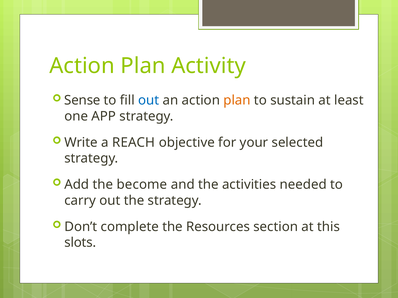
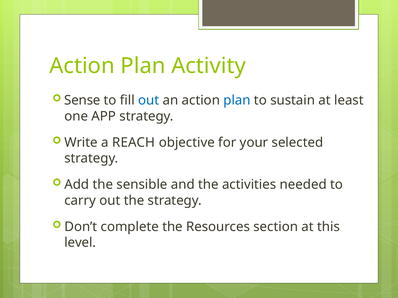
plan at (237, 100) colour: orange -> blue
become: become -> sensible
slots: slots -> level
